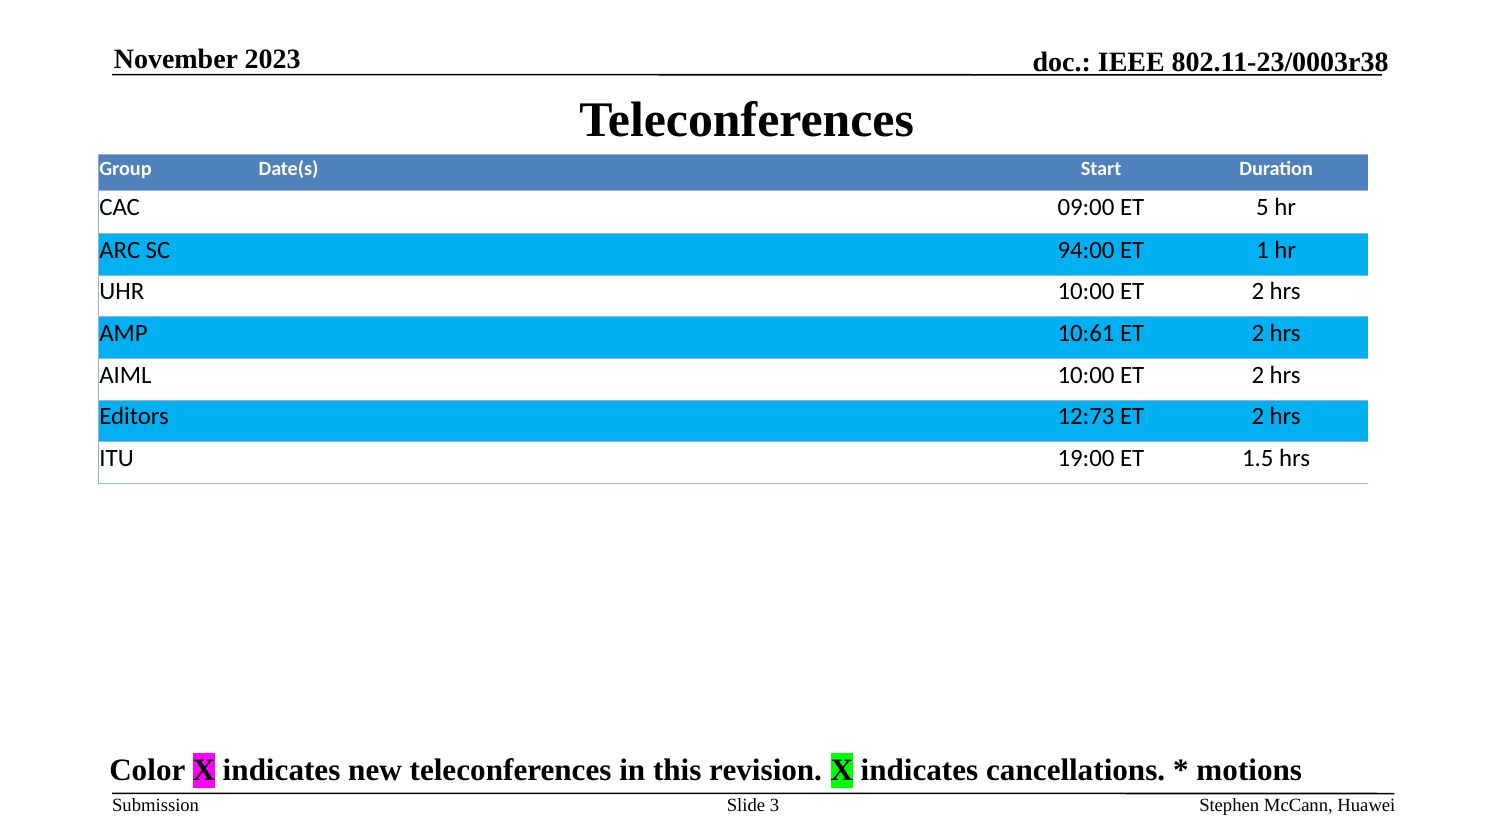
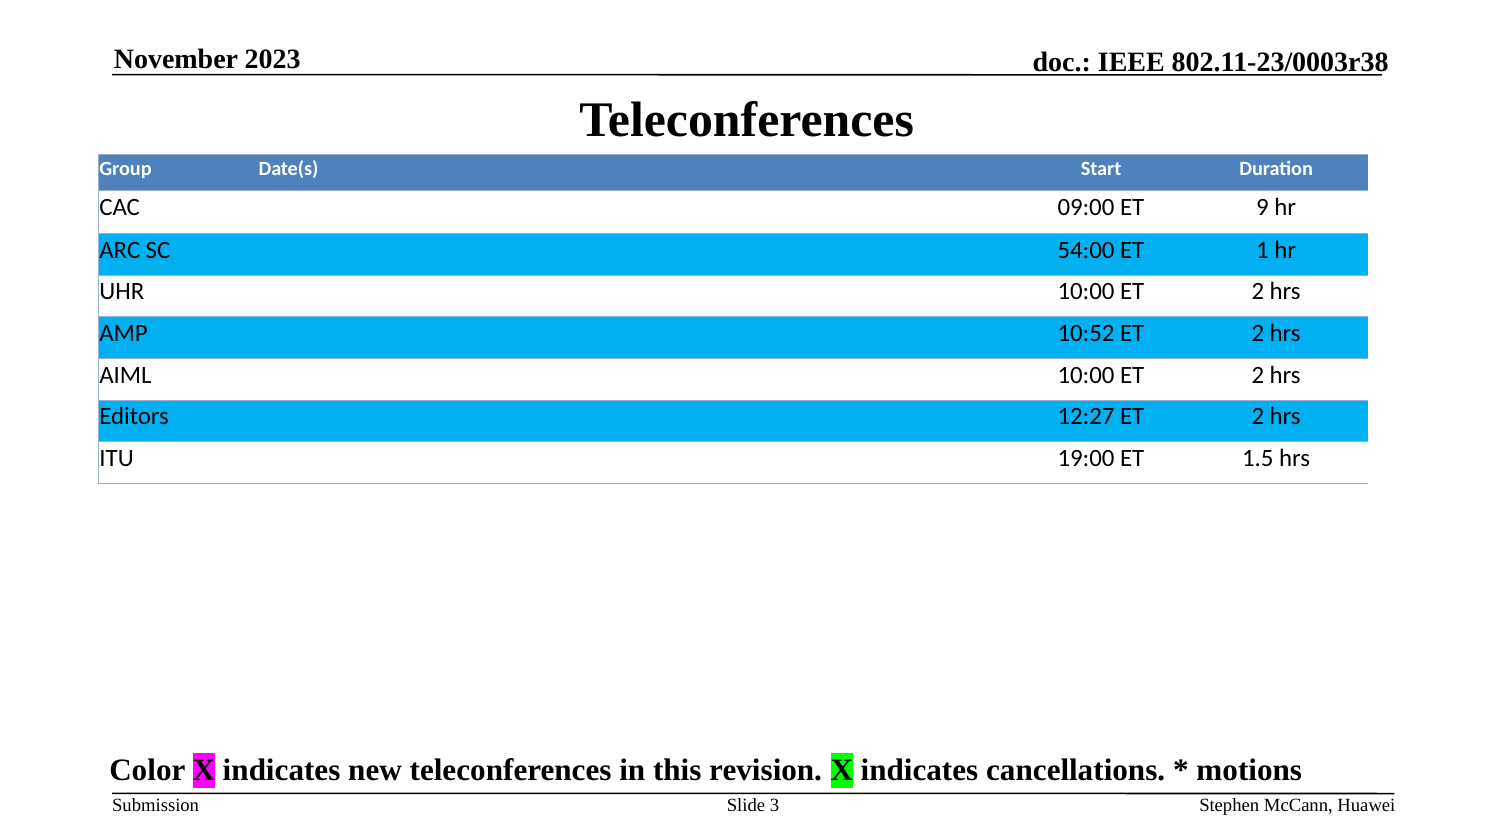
5: 5 -> 9
94:00: 94:00 -> 54:00
10:61: 10:61 -> 10:52
12:73: 12:73 -> 12:27
